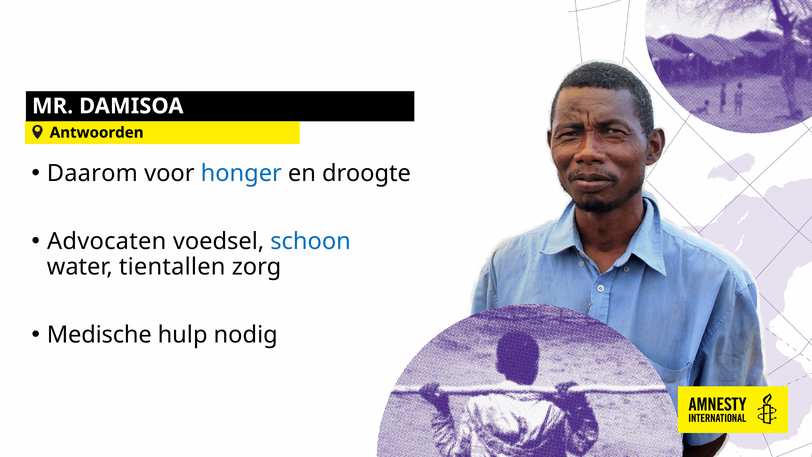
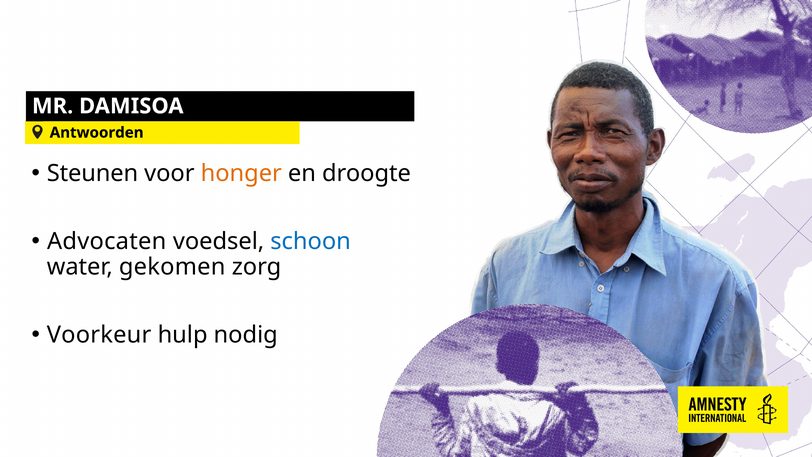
Daarom: Daarom -> Steunen
honger colour: blue -> orange
tientallen: tientallen -> gekomen
Medische: Medische -> Voorkeur
